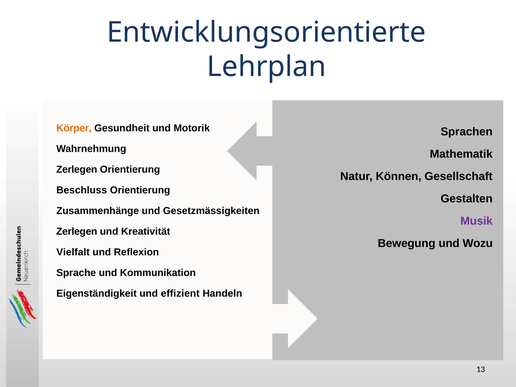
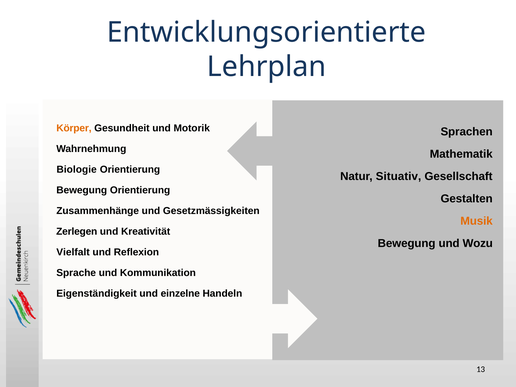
Zerlegen at (77, 169): Zerlegen -> Biologie
Können: Können -> Situativ
Beschluss at (82, 190): Beschluss -> Bewegung
Musik colour: purple -> orange
effizient: effizient -> einzelne
